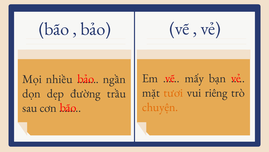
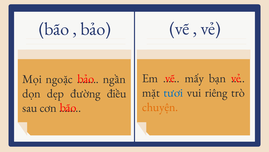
nhiều: nhiều -> ngoặc
tươi colour: orange -> blue
trầu: trầu -> điều
